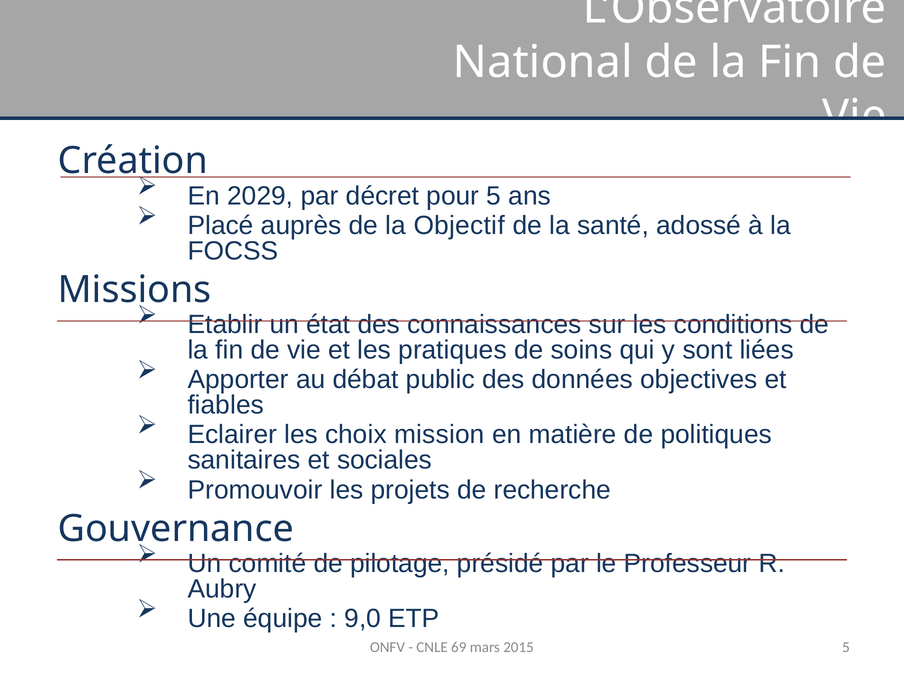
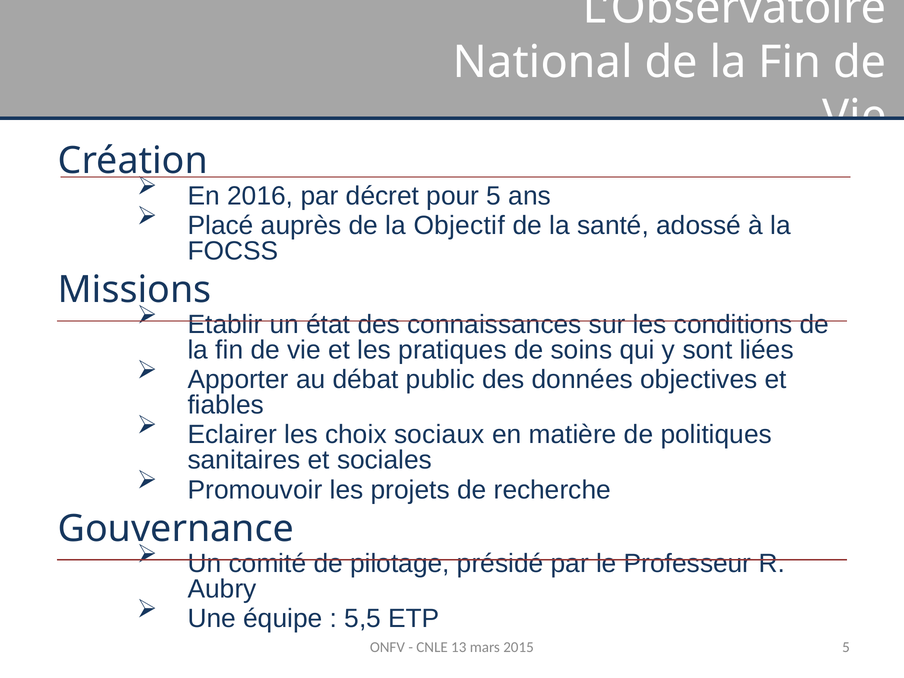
2029: 2029 -> 2016
mission: mission -> sociaux
9,0: 9,0 -> 5,5
69: 69 -> 13
